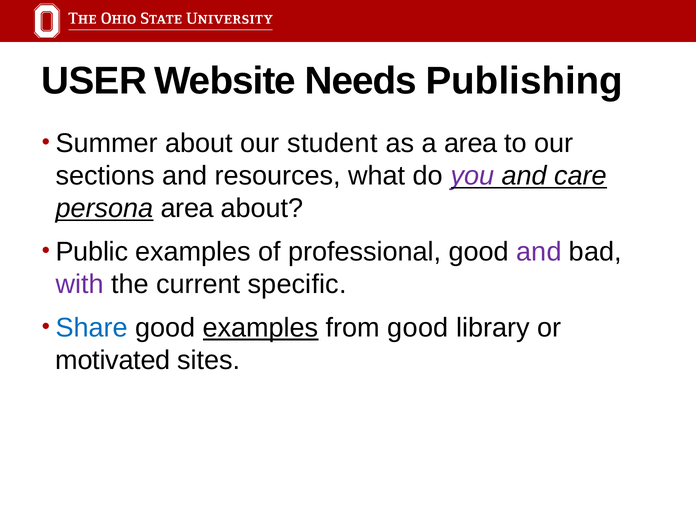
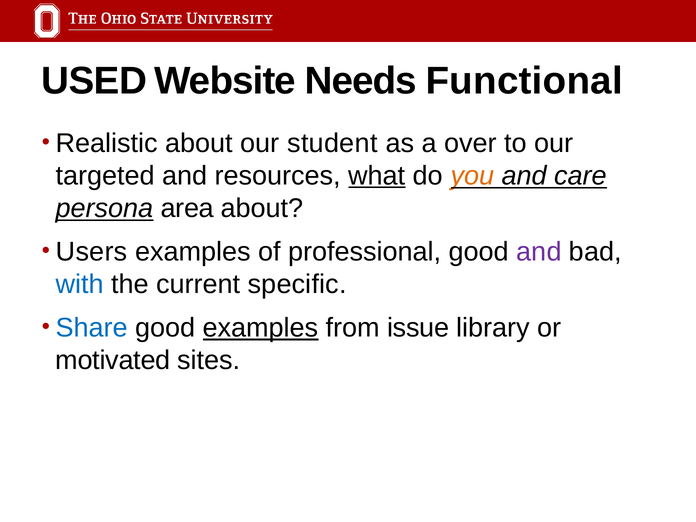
USER: USER -> USED
Publishing: Publishing -> Functional
Summer: Summer -> Realistic
a area: area -> over
sections: sections -> targeted
what underline: none -> present
you colour: purple -> orange
Public: Public -> Users
with colour: purple -> blue
from good: good -> issue
